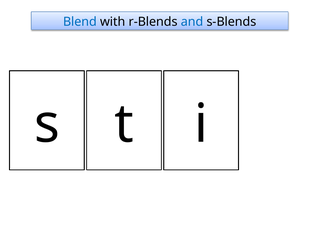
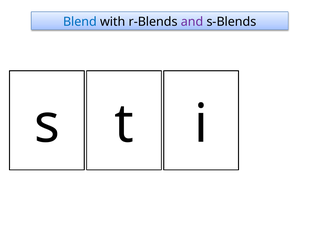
and colour: blue -> purple
